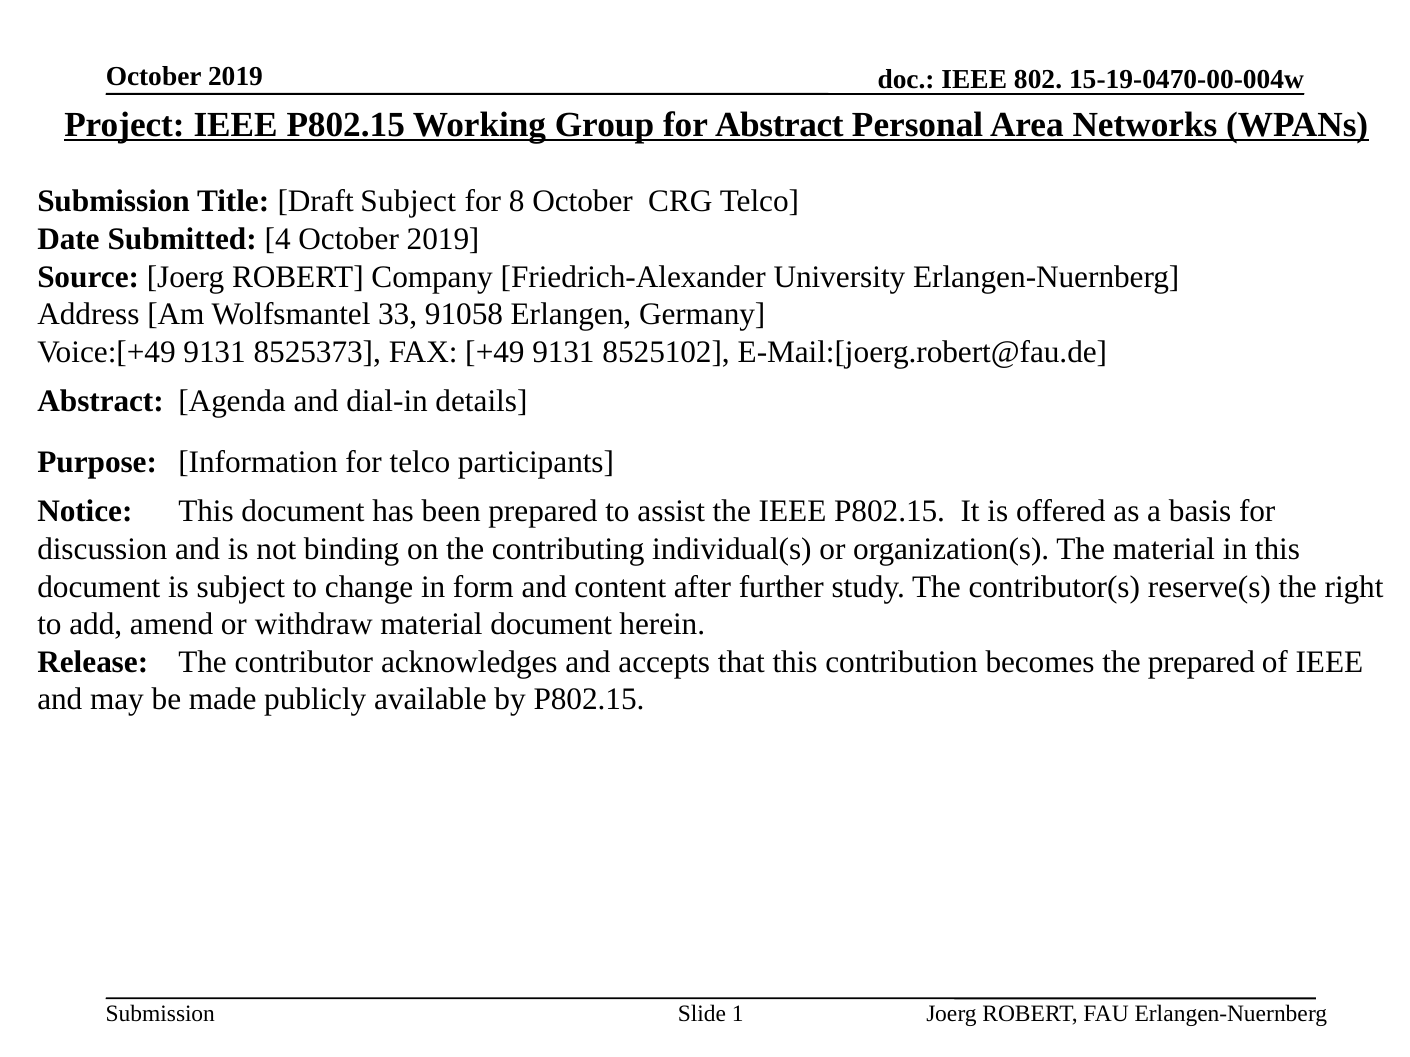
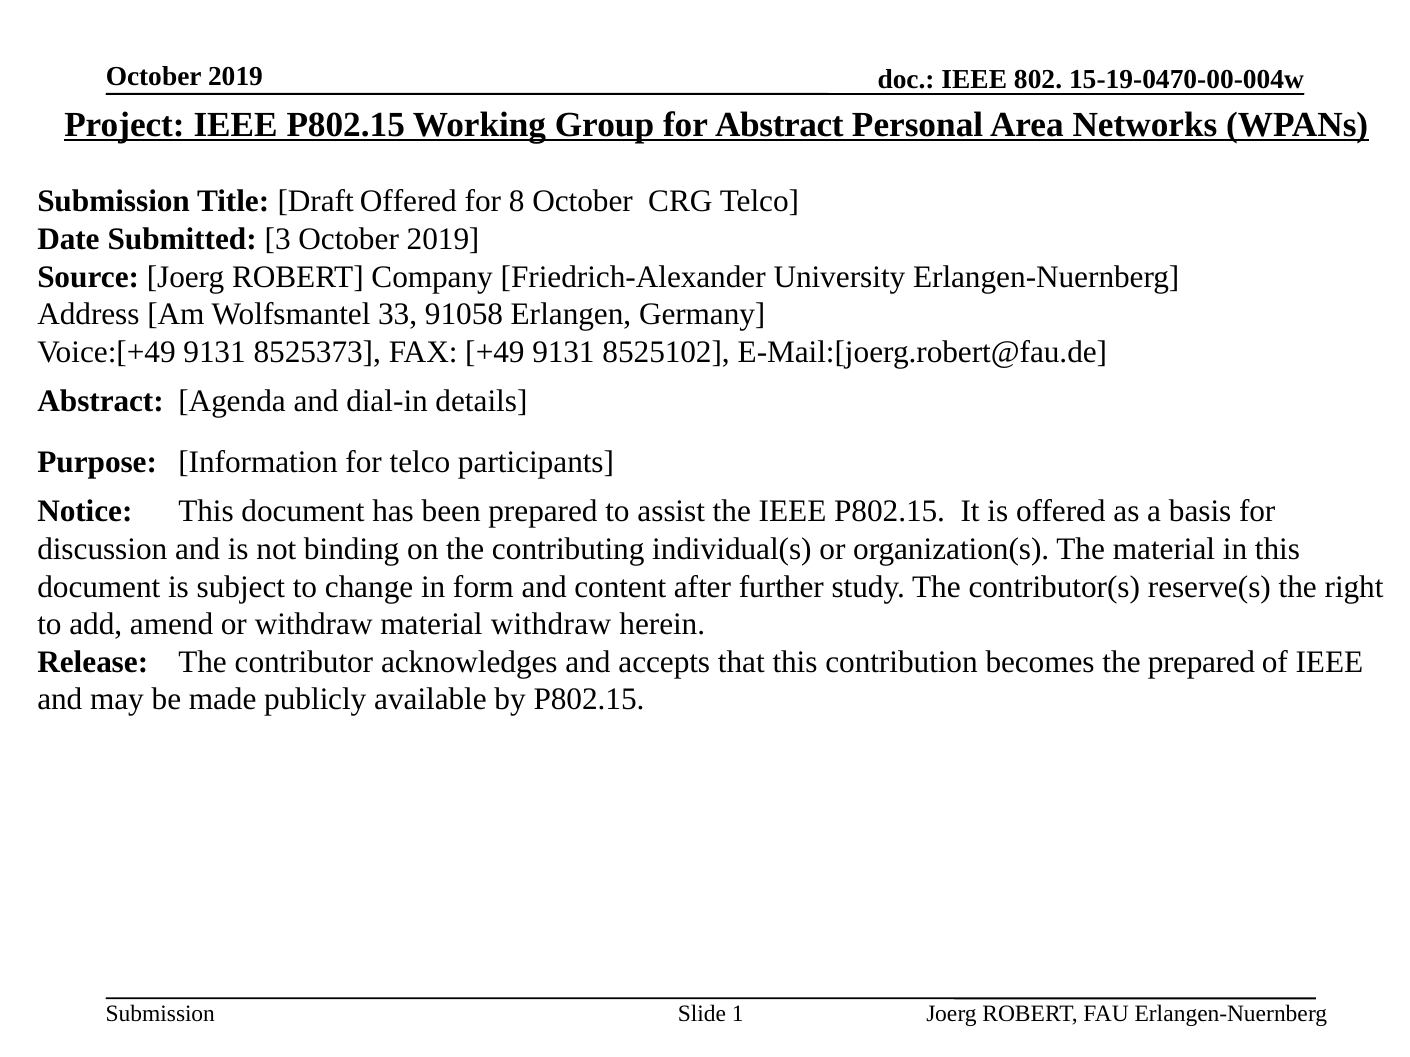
Draft Subject: Subject -> Offered
4: 4 -> 3
material document: document -> withdraw
